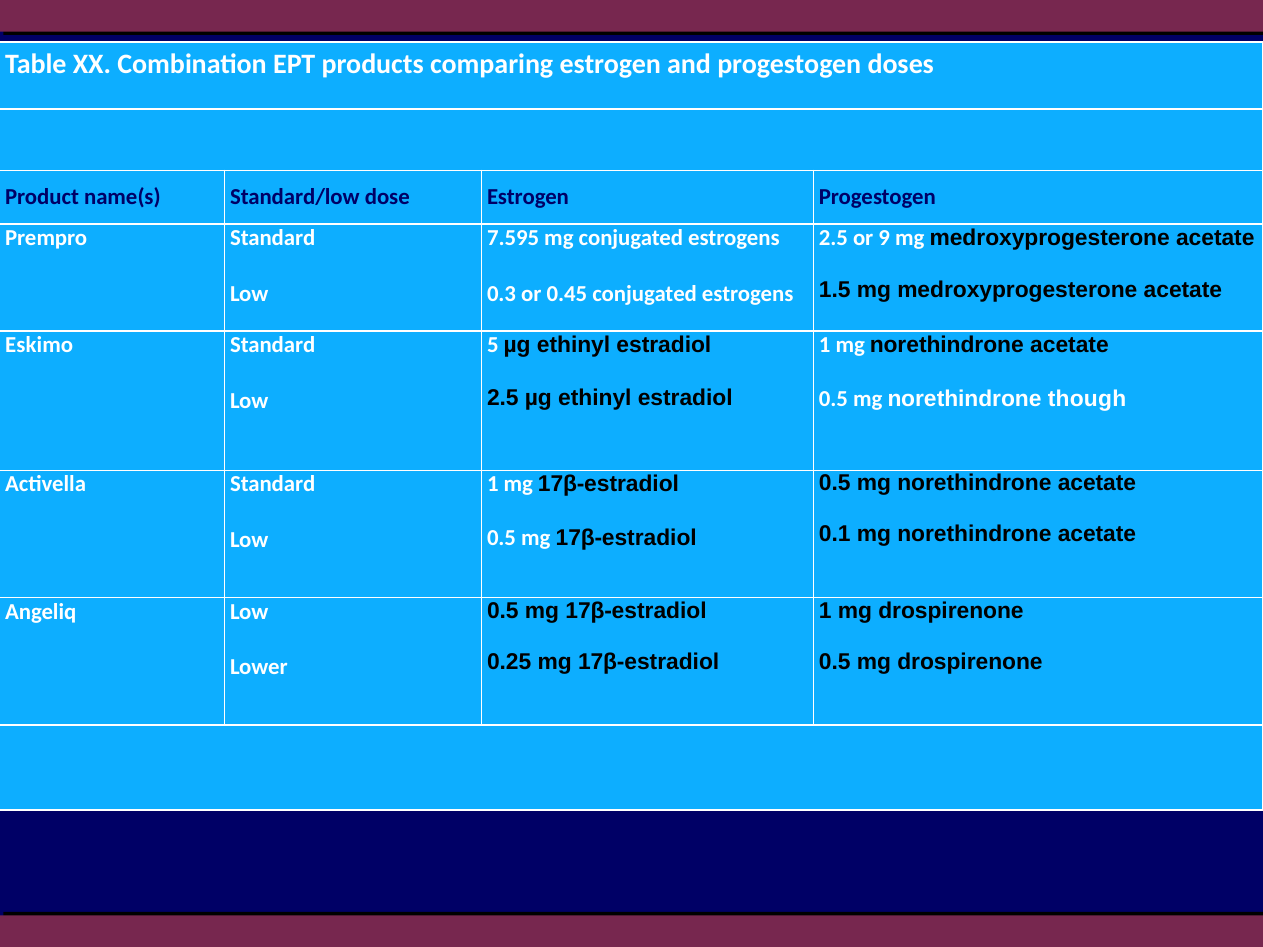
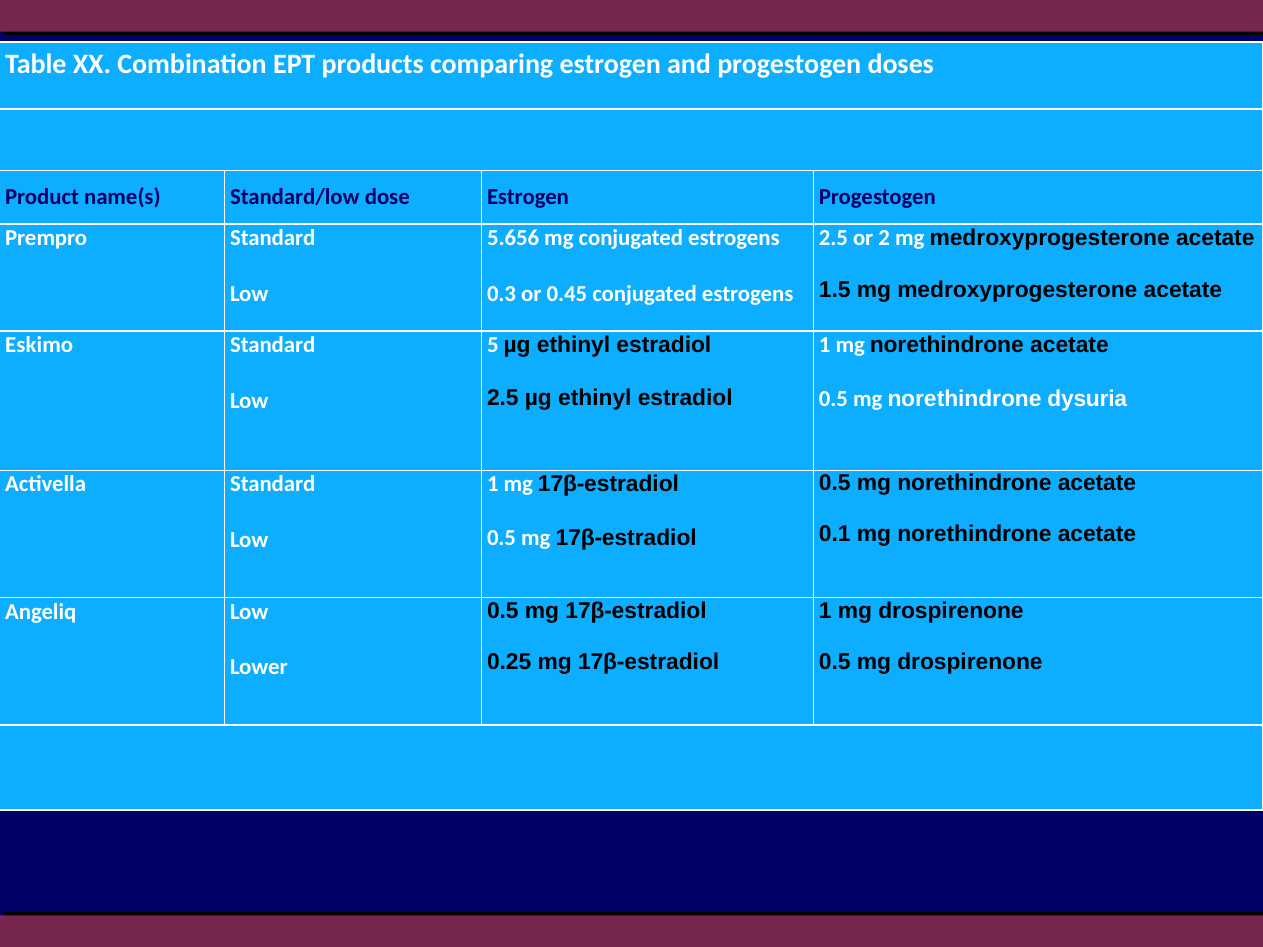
7.595: 7.595 -> 5.656
9: 9 -> 2
though: though -> dysuria
